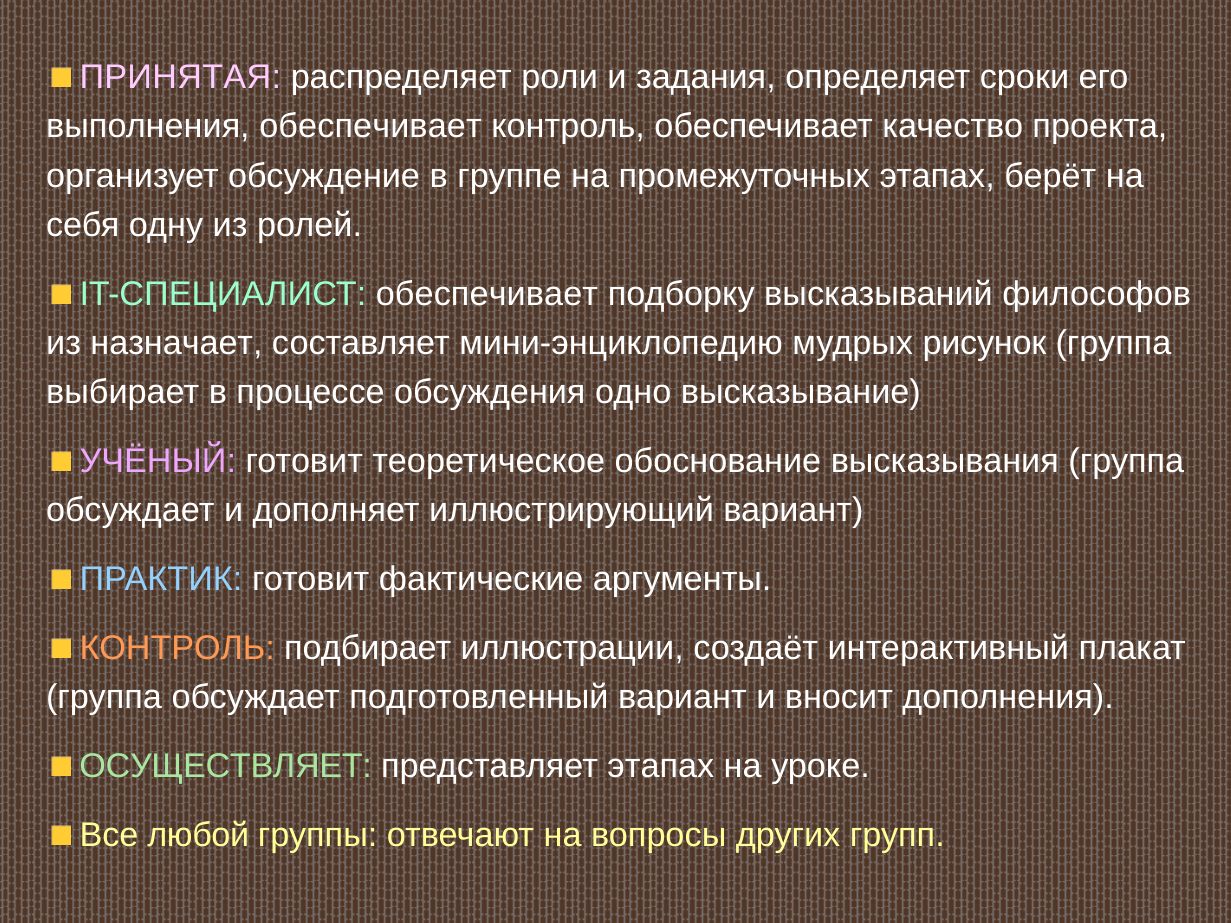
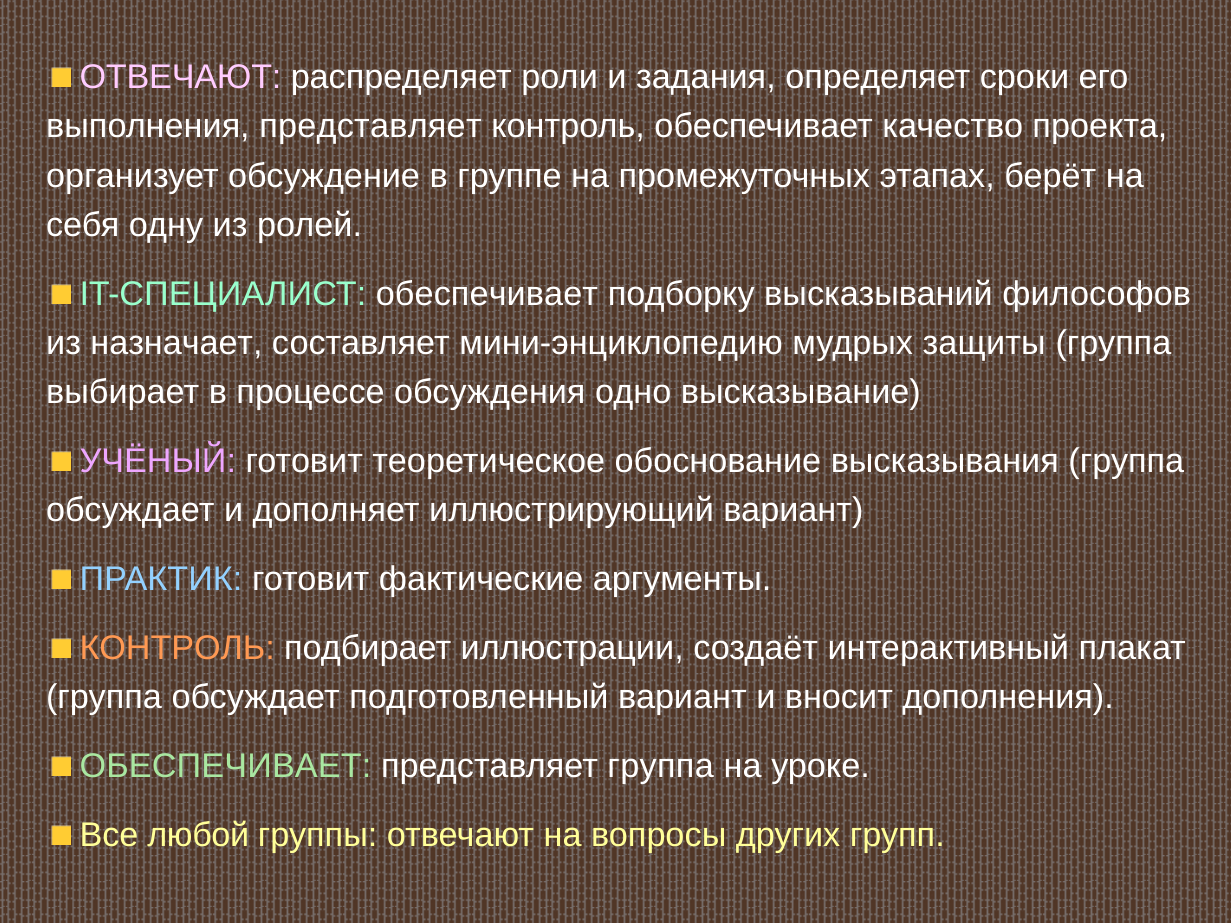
ПРИНЯТАЯ at (180, 77): ПРИНЯТАЯ -> ОТВЕЧАЮТ
выполнения обеспечивает: обеспечивает -> представляет
рисунок: рисунок -> защиты
ОСУЩЕСТВЛЯЕТ at (226, 766): ОСУЩЕСТВЛЯЕТ -> ОБЕСПЕЧИВАЕТ
представляет этапах: этапах -> группа
